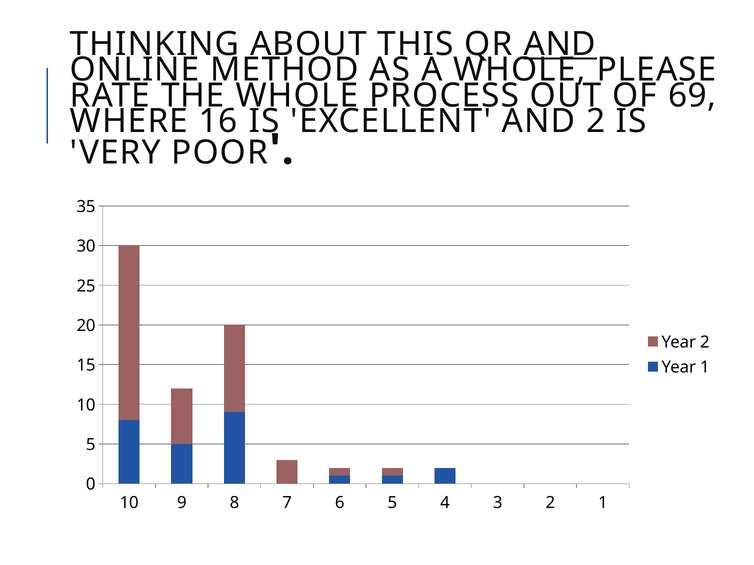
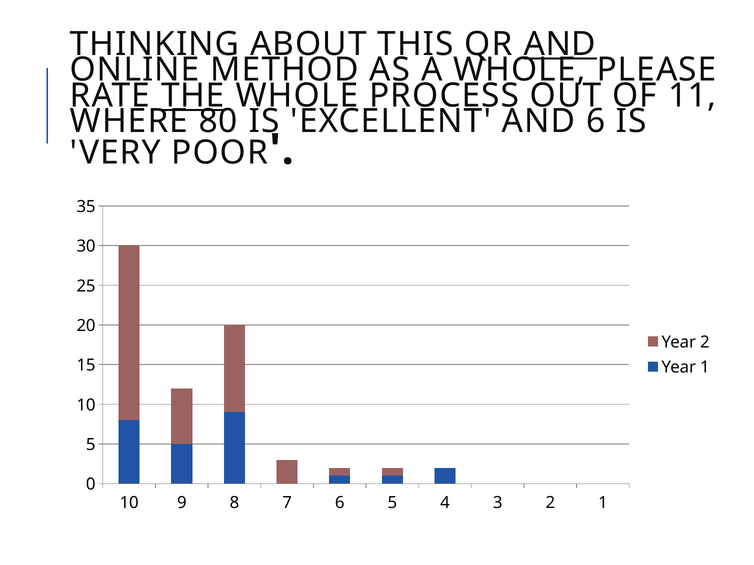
THE underline: none -> present
69: 69 -> 11
16: 16 -> 80
AND 2: 2 -> 6
